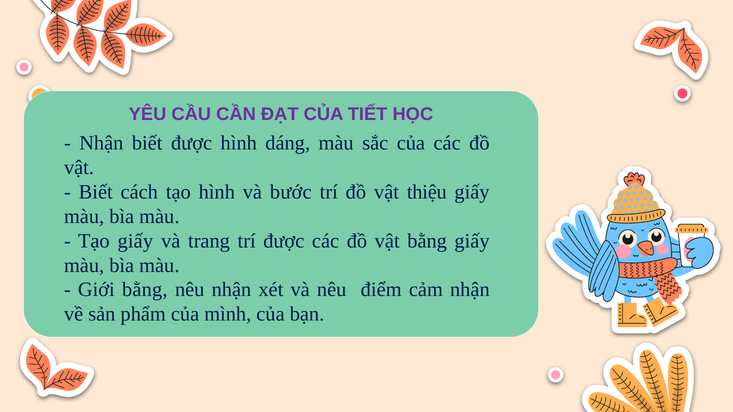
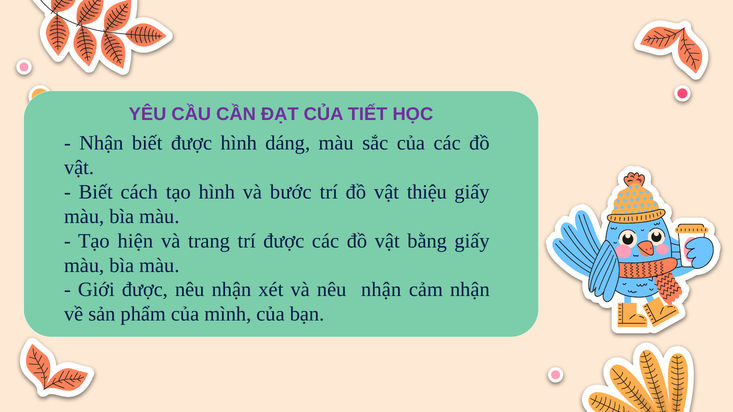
Tạo giấy: giấy -> hiện
Giới bằng: bằng -> được
và nêu điểm: điểm -> nhận
